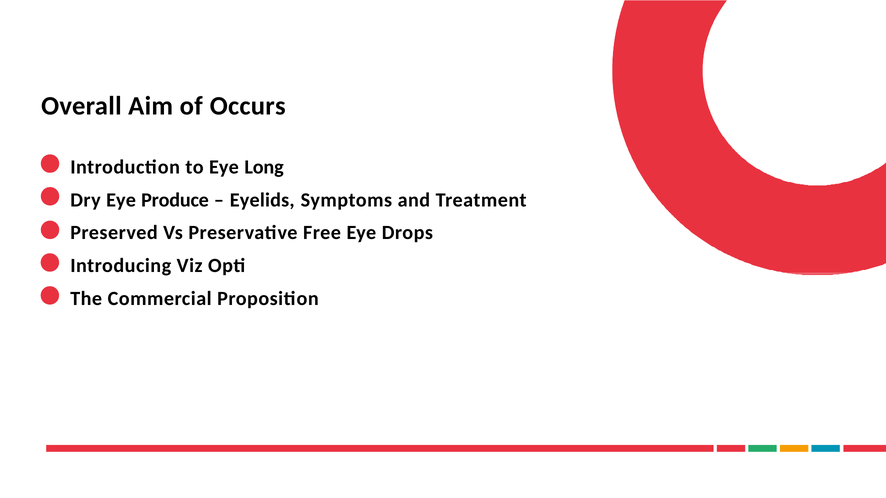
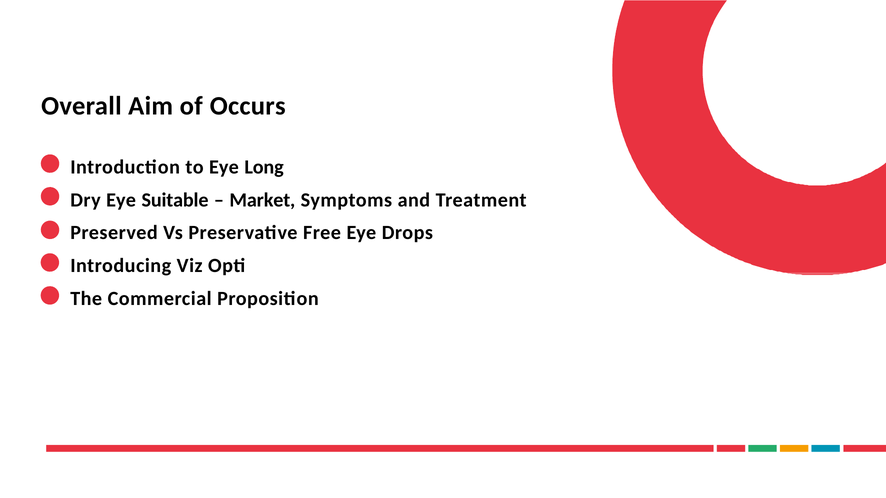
Produce: Produce -> Suitable
Eyelids: Eyelids -> Market
